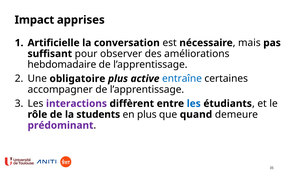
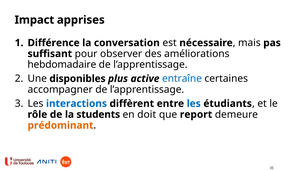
Artificielle: Artificielle -> Différence
obligatoire: obligatoire -> disponibles
interactions colour: purple -> blue
en plus: plus -> doit
quand: quand -> report
prédominant colour: purple -> orange
